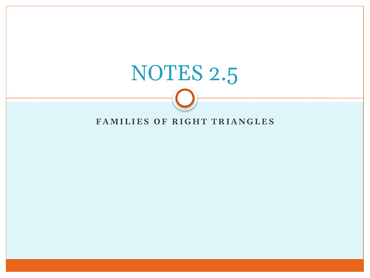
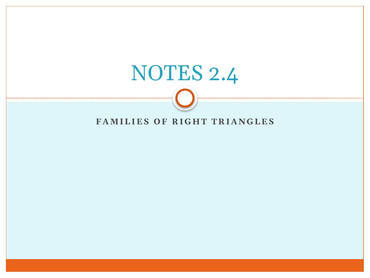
2.5: 2.5 -> 2.4
